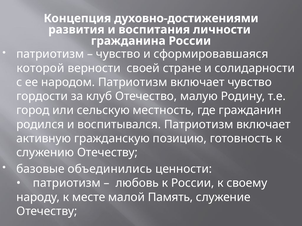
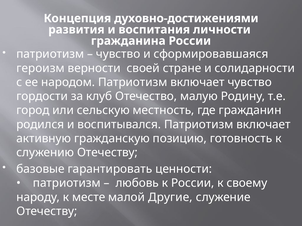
которой: которой -> героизм
объединились: объединились -> гарантировать
Память: Память -> Другие
